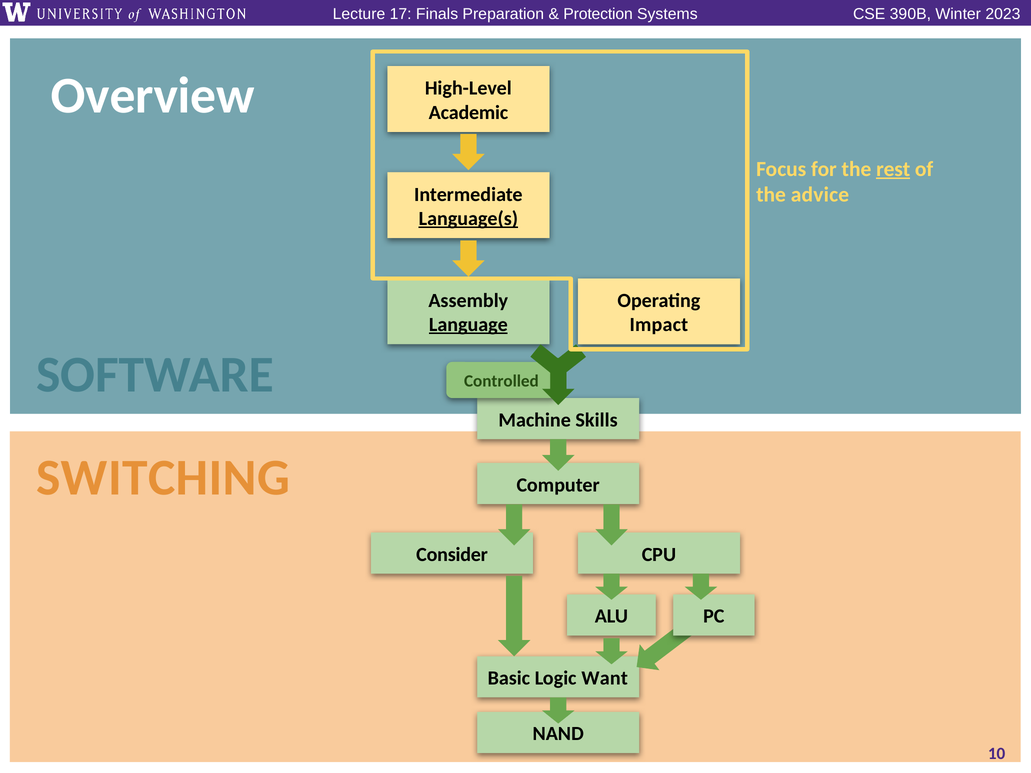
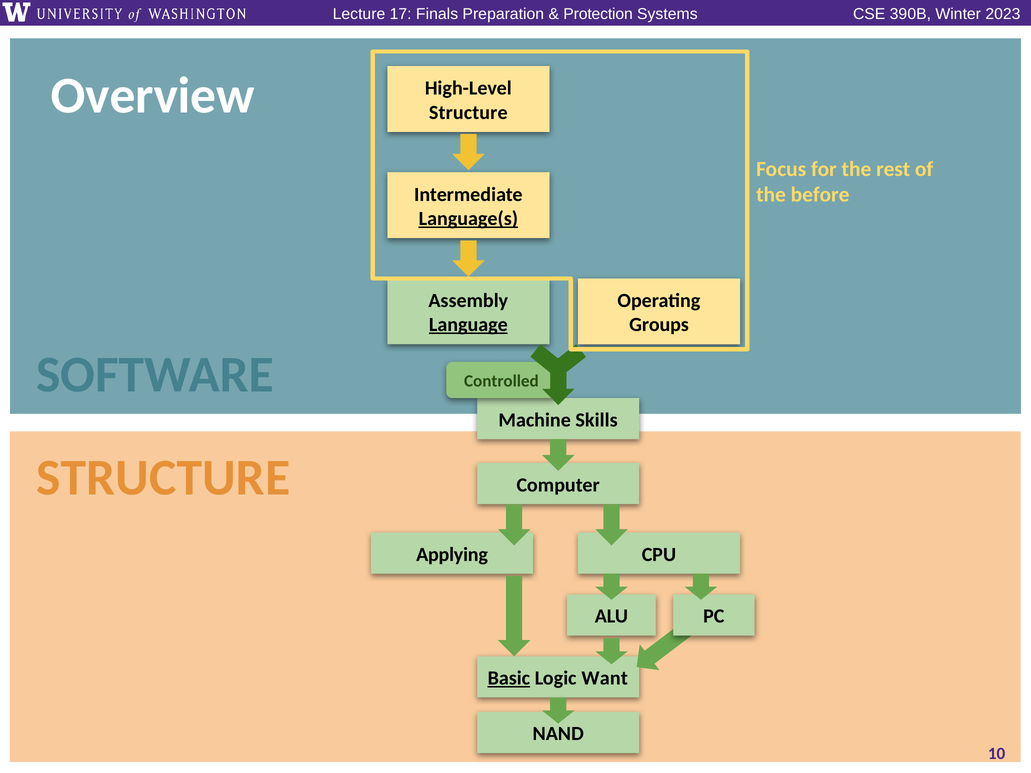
Academic at (468, 112): Academic -> Structure
rest underline: present -> none
advice: advice -> before
Impact: Impact -> Groups
SWITCHING at (163, 478): SWITCHING -> STRUCTURE
Consider: Consider -> Applying
Basic underline: none -> present
